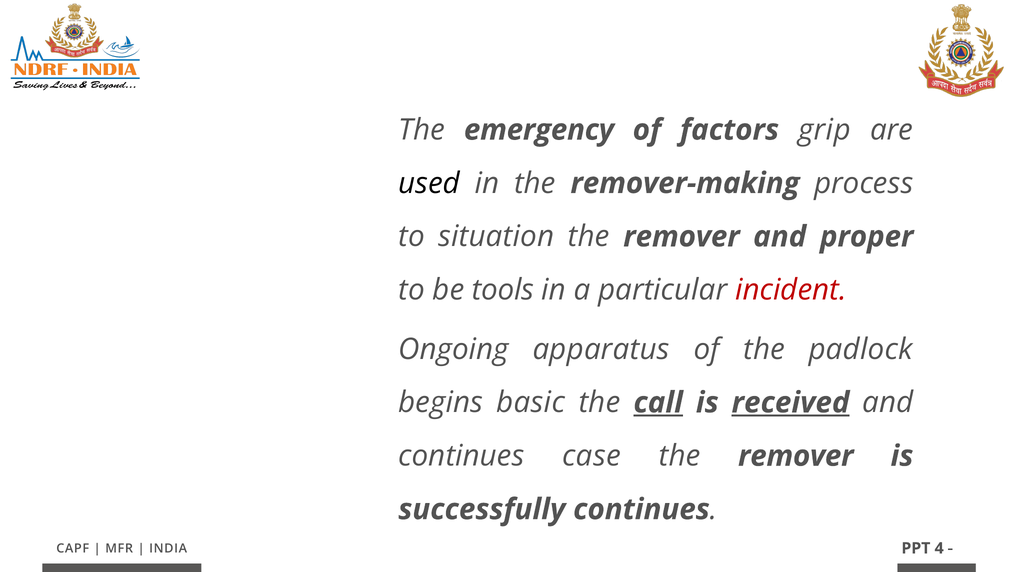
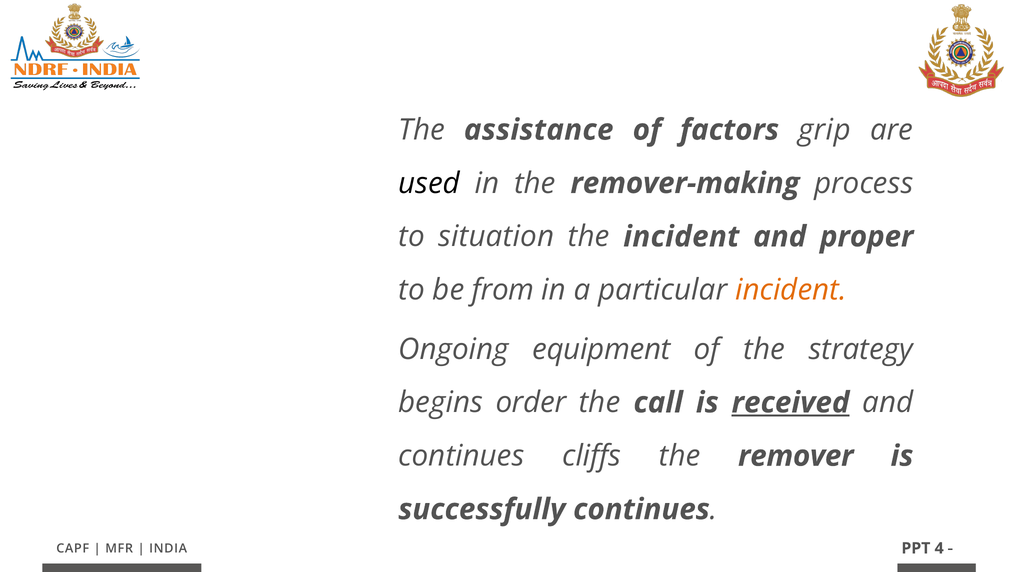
emergency: emergency -> assistance
remover at (682, 236): remover -> incident
tools: tools -> from
incident at (791, 290) colour: red -> orange
apparatus: apparatus -> equipment
padlock: padlock -> strategy
basic: basic -> order
call underline: present -> none
case: case -> cliffs
